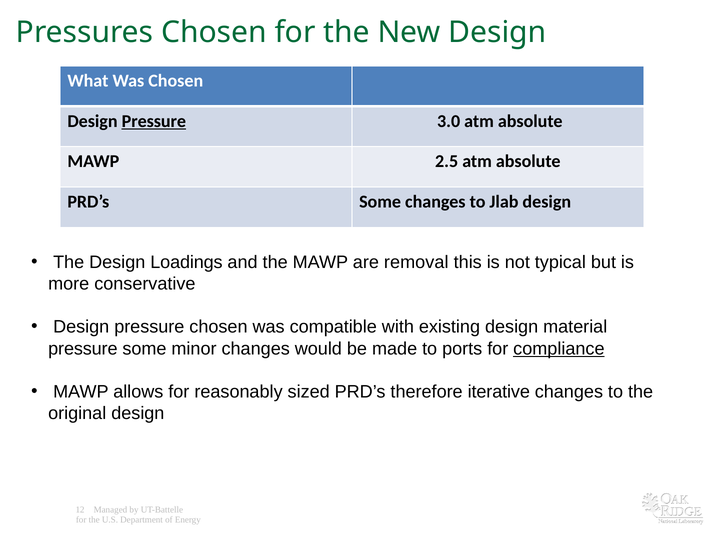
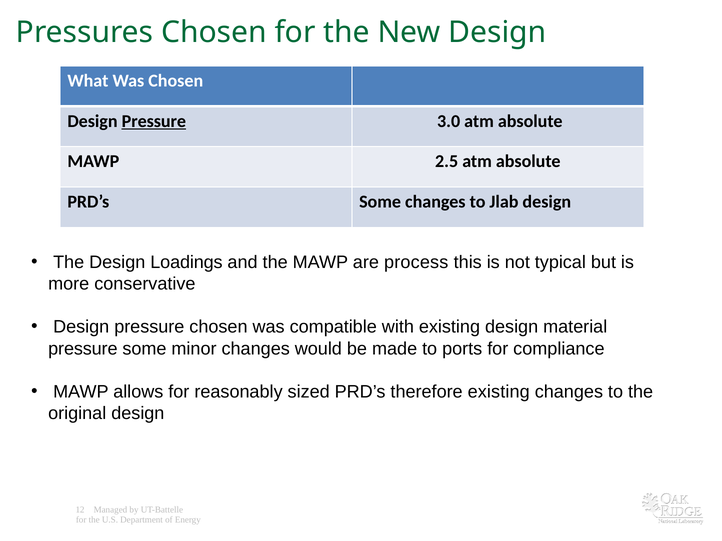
removal: removal -> process
compliance underline: present -> none
therefore iterative: iterative -> existing
